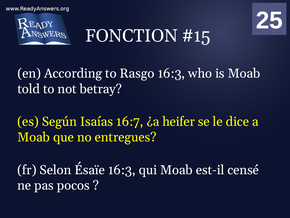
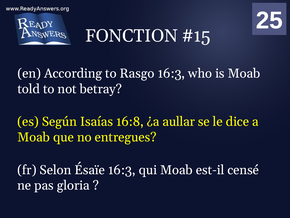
16:7: 16:7 -> 16:8
heifer: heifer -> aullar
pocos: pocos -> gloria
